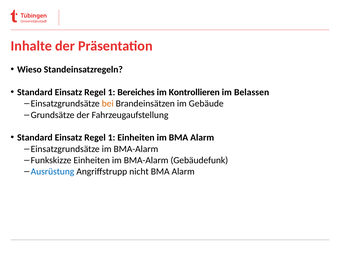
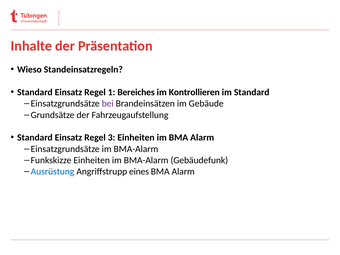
im Belassen: Belassen -> Standard
bei colour: orange -> purple
1 at (112, 138): 1 -> 3
nicht: nicht -> eines
